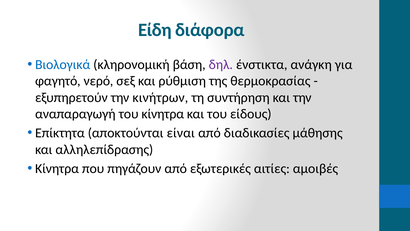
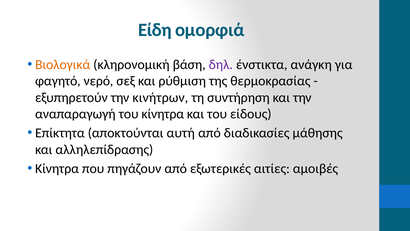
διάφορα: διάφορα -> ομορφιά
Βιολογικά colour: blue -> orange
είναι: είναι -> αυτή
